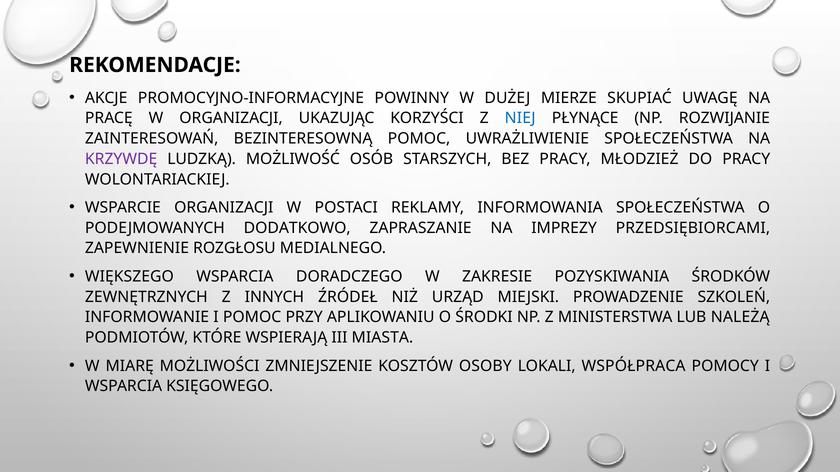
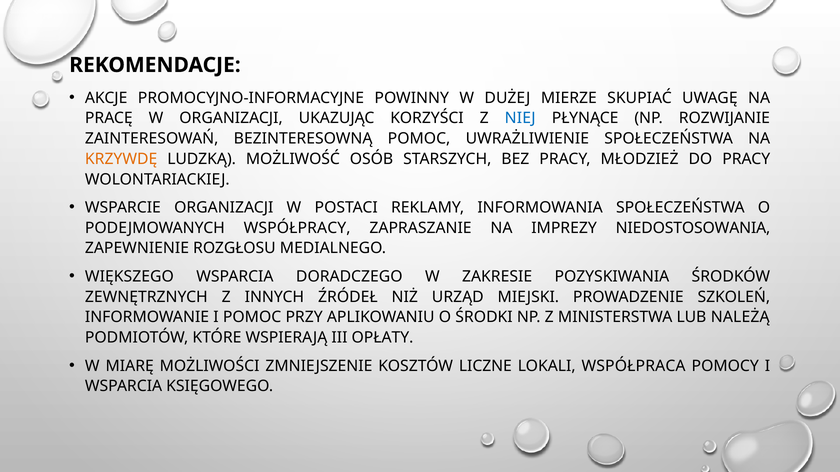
KRZYWDĘ colour: purple -> orange
DODATKOWO: DODATKOWO -> WSPÓŁPRACY
PRZEDSIĘBIORCAMI: PRZEDSIĘBIORCAMI -> NIEDOSTOSOWANIA
MIASTA: MIASTA -> OPŁATY
OSOBY: OSOBY -> LICZNE
